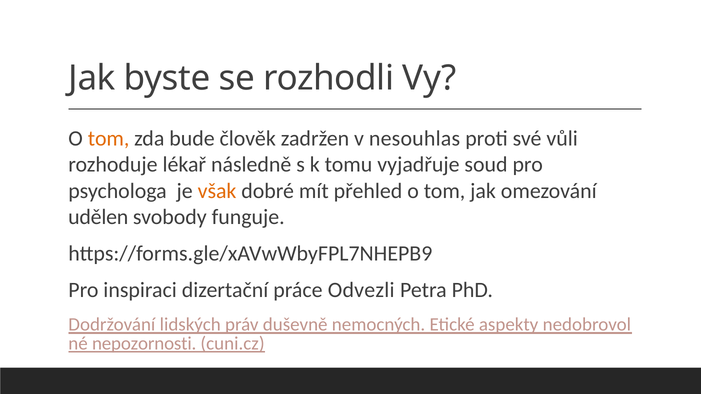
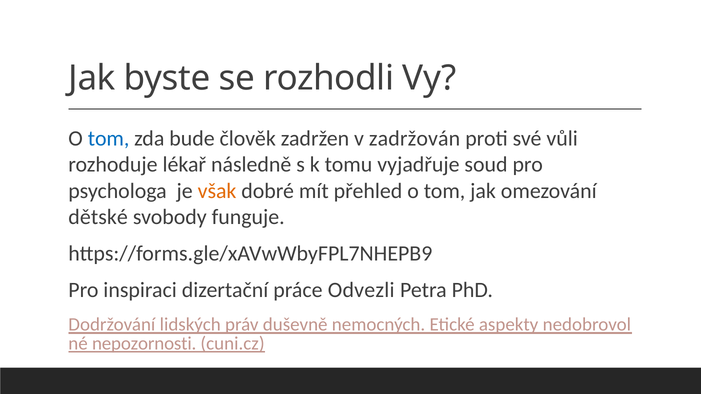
tom at (109, 139) colour: orange -> blue
nesouhlas: nesouhlas -> zadržován
udělen: udělen -> dětské
